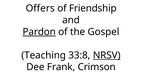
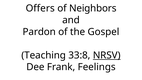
Friendship: Friendship -> Neighbors
Pardon underline: present -> none
Crimson: Crimson -> Feelings
